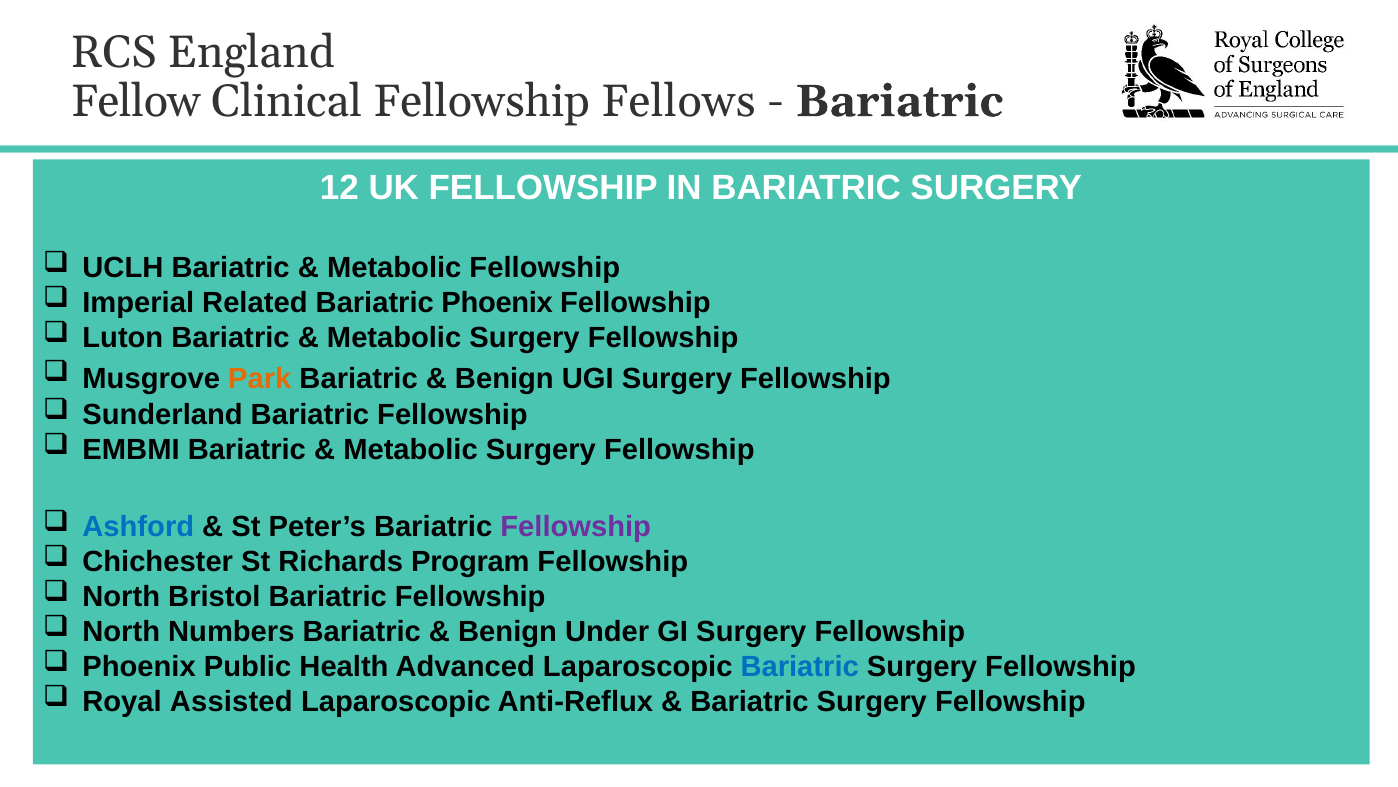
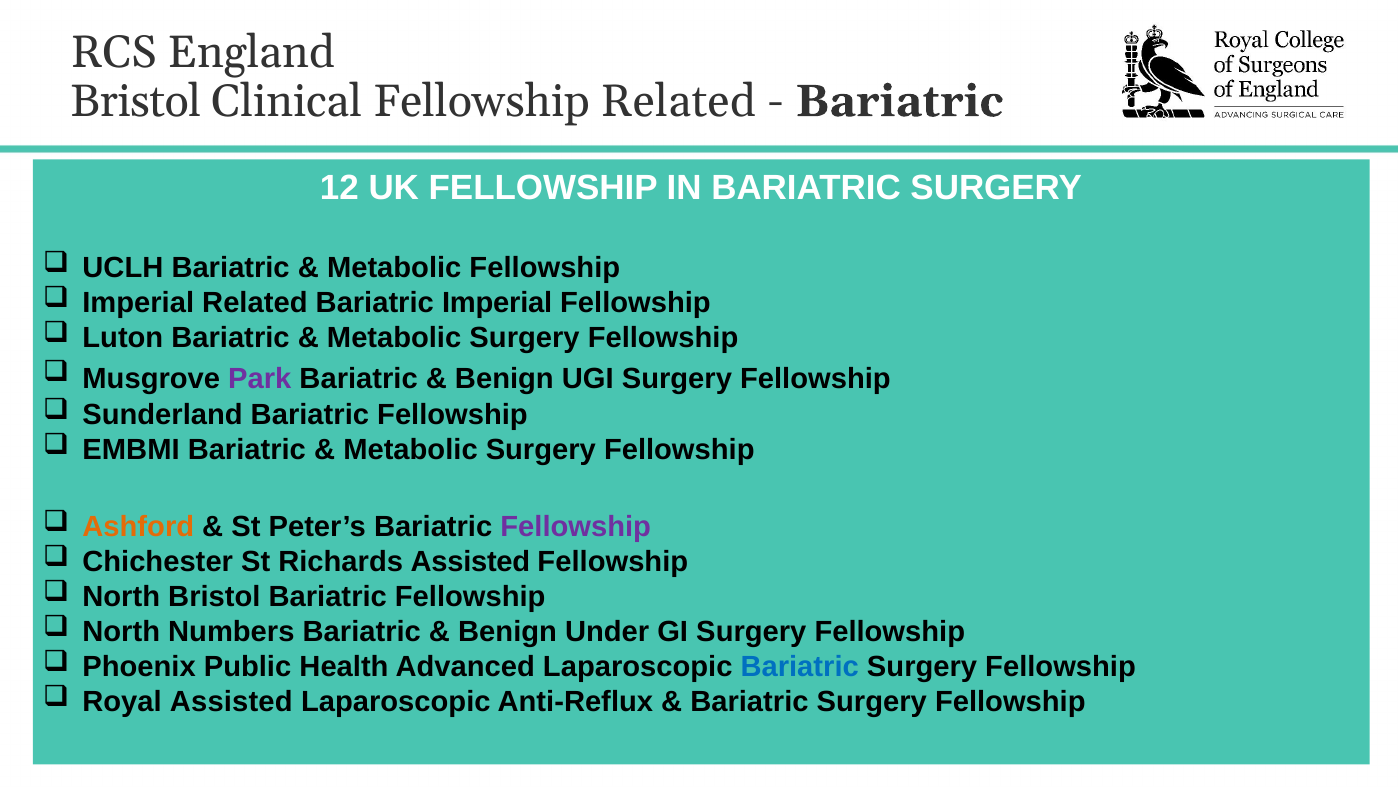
Fellow at (136, 101): Fellow -> Bristol
Fellowship Fellows: Fellows -> Related
Bariatric Phoenix: Phoenix -> Imperial
Park colour: orange -> purple
Ashford colour: blue -> orange
Richards Program: Program -> Assisted
